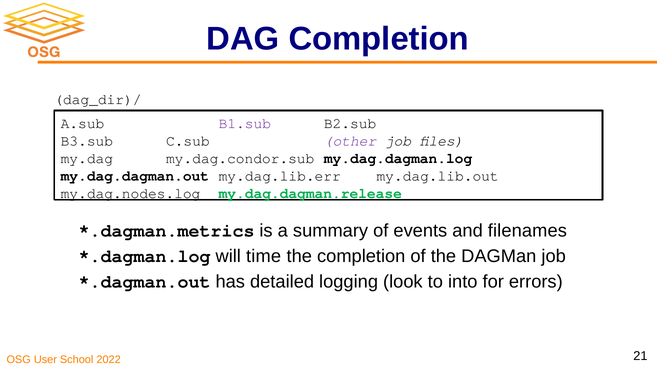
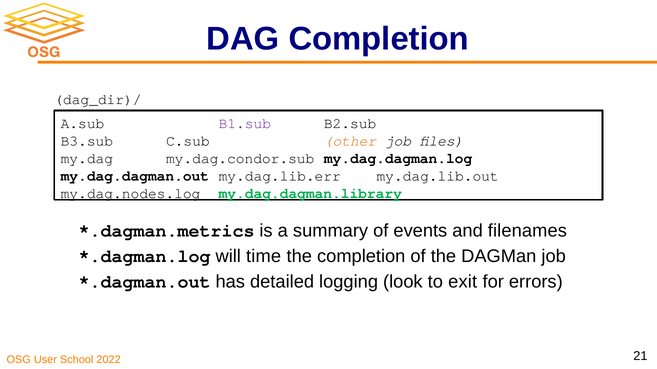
other colour: purple -> orange
my.dag.dagman.release: my.dag.dagman.release -> my.dag.dagman.library
into: into -> exit
